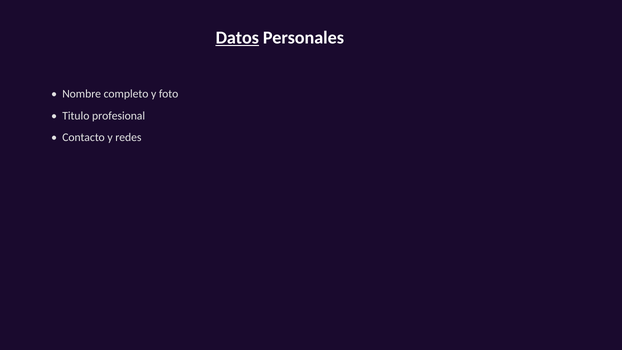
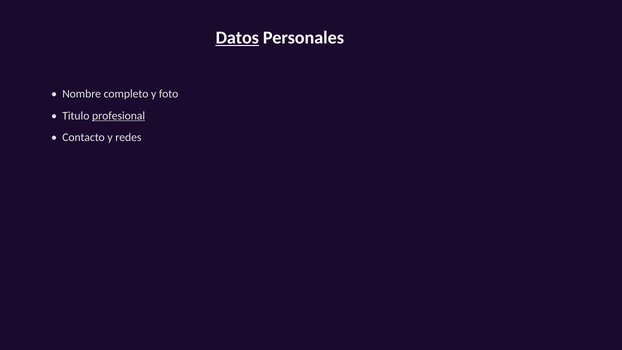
profesional underline: none -> present
